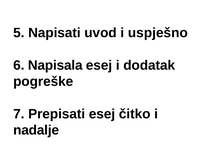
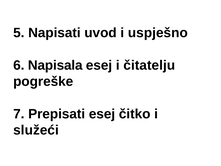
dodatak: dodatak -> čitatelju
nadalje: nadalje -> služeći
